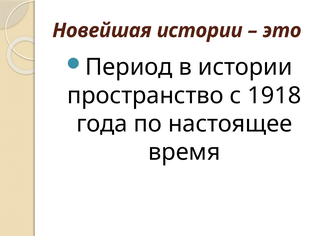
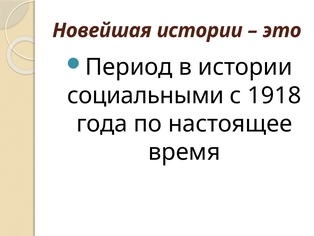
пространство: пространство -> социальными
